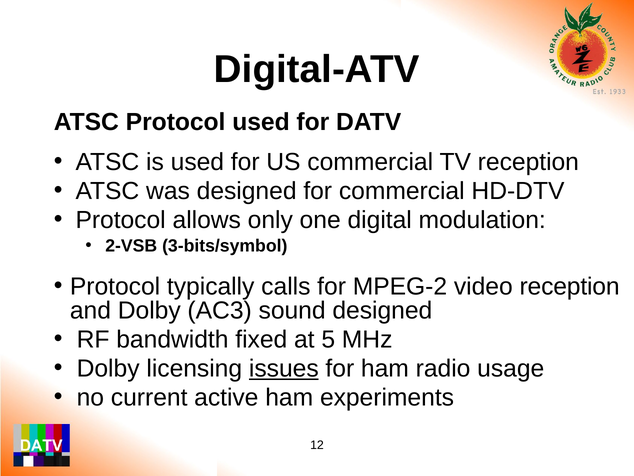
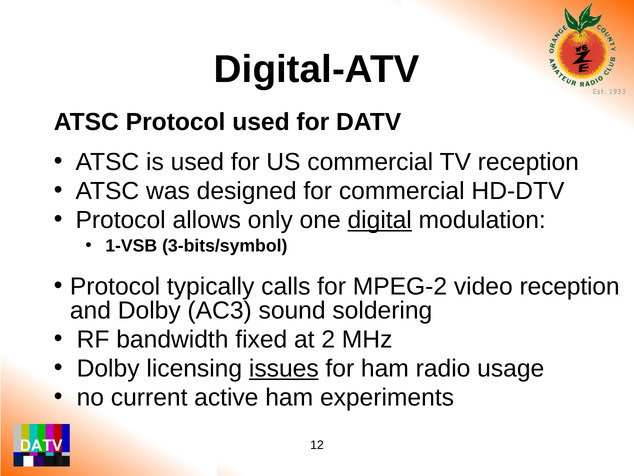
digital underline: none -> present
2-VSB: 2-VSB -> 1-VSB
sound designed: designed -> soldering
5: 5 -> 2
